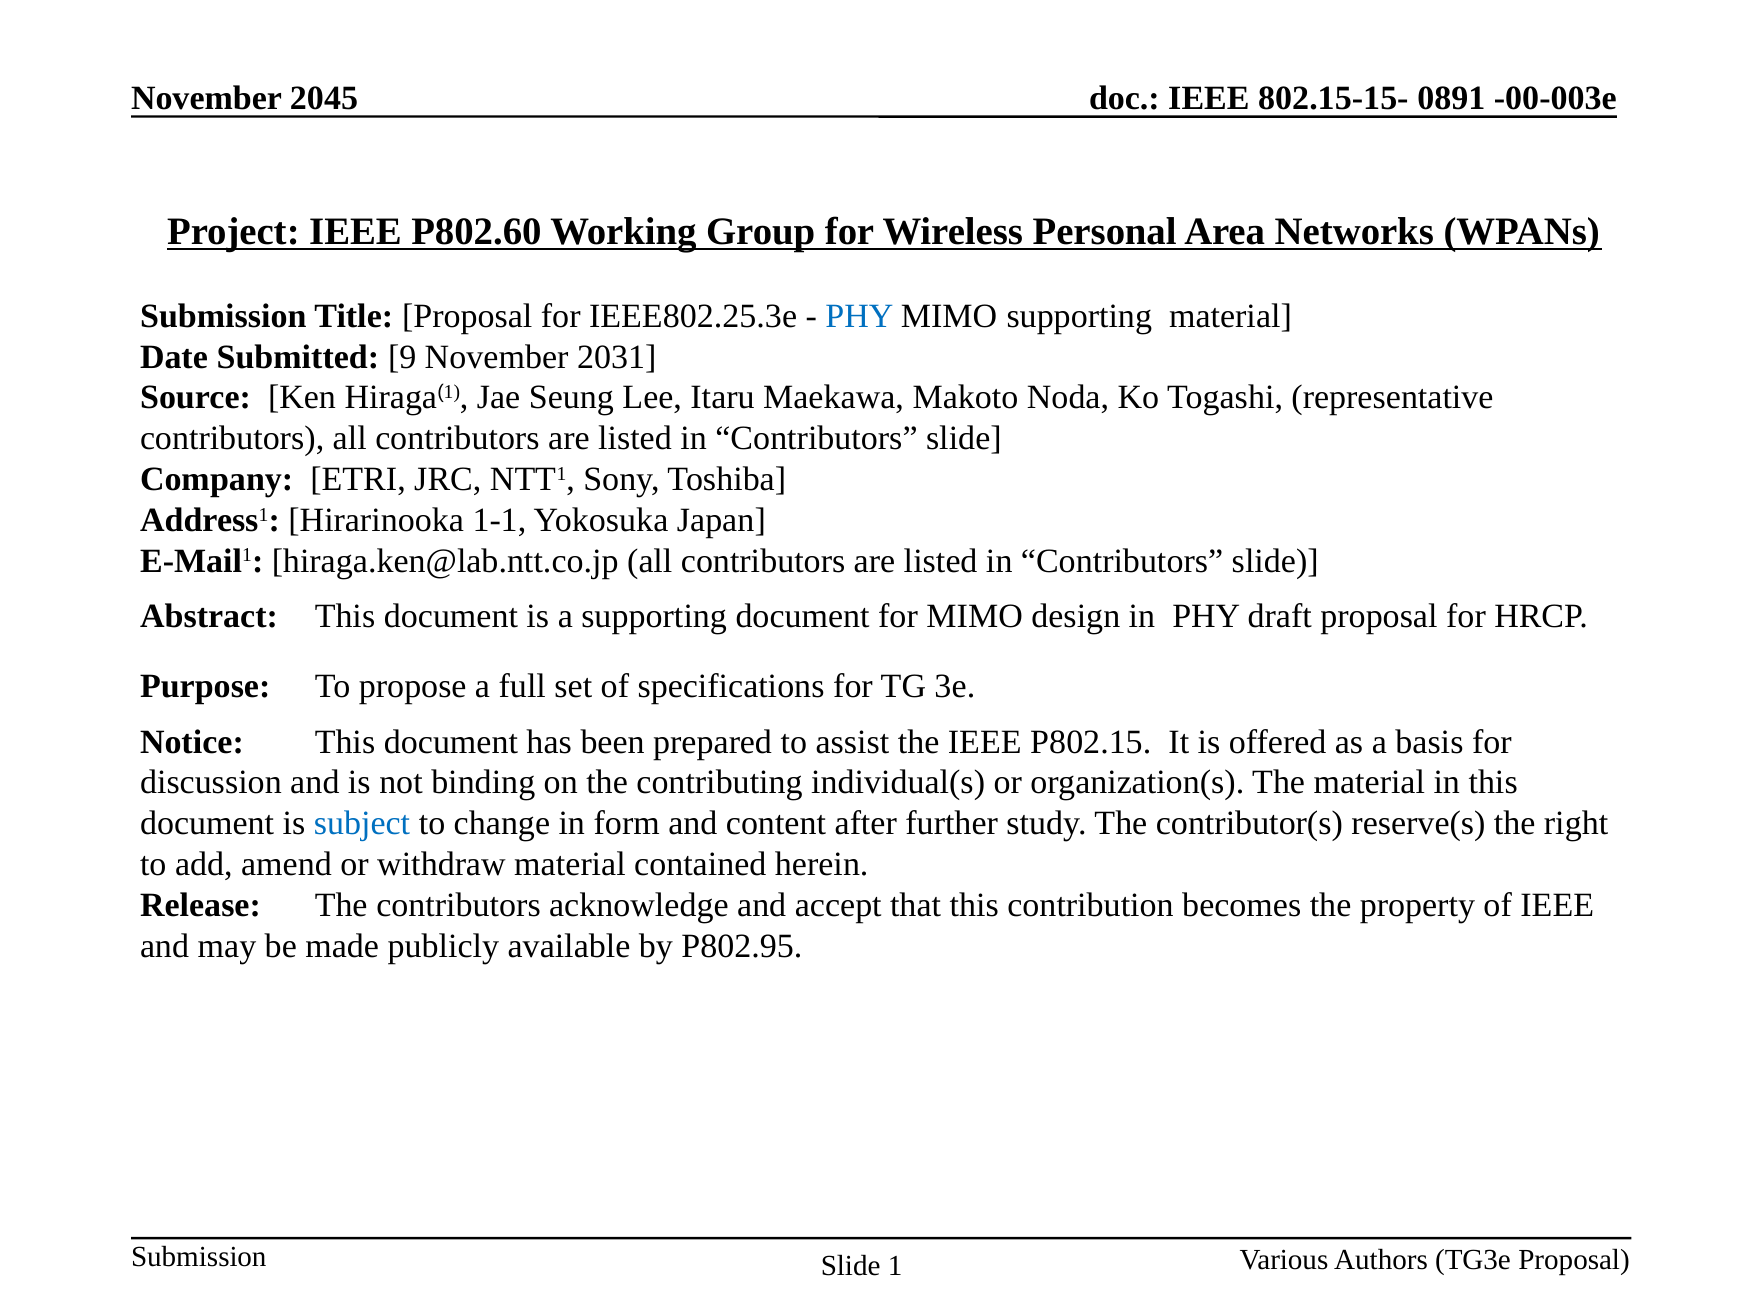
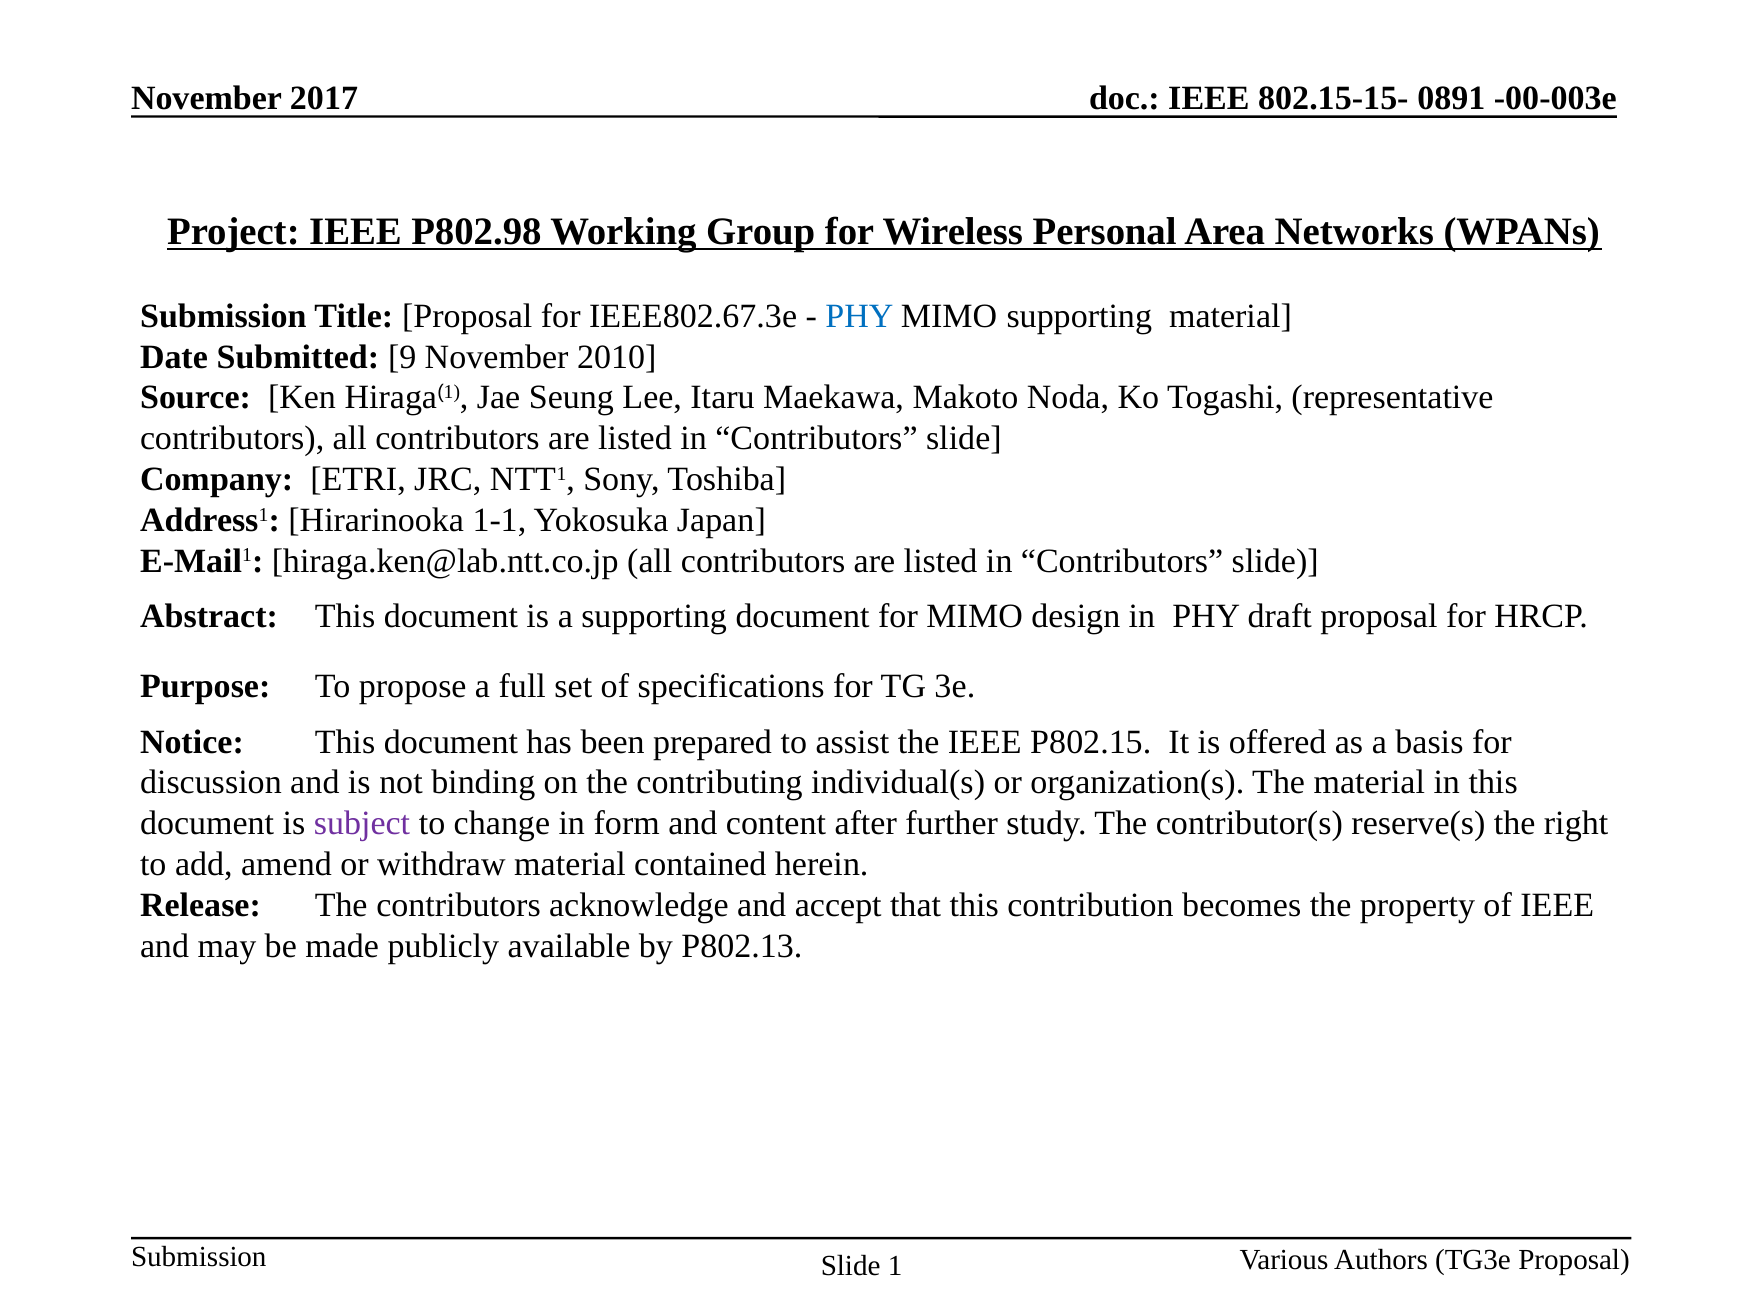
2045: 2045 -> 2017
P802.60: P802.60 -> P802.98
IEEE802.25.3e: IEEE802.25.3e -> IEEE802.67.3e
2031: 2031 -> 2010
subject colour: blue -> purple
P802.95: P802.95 -> P802.13
